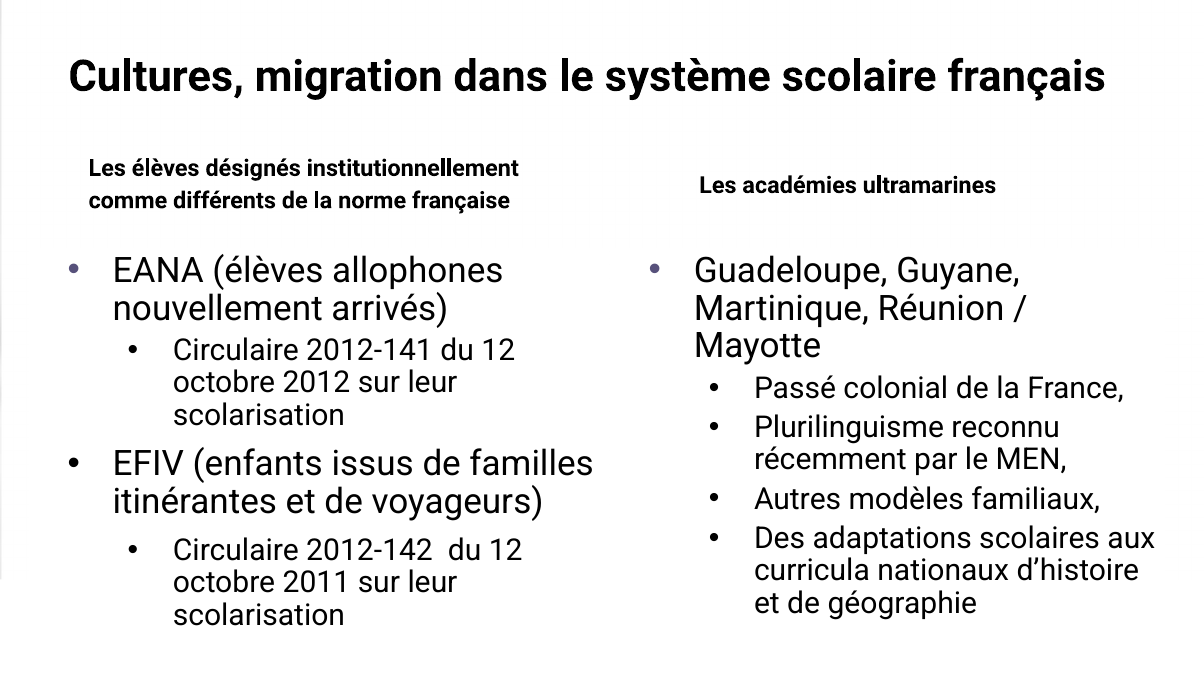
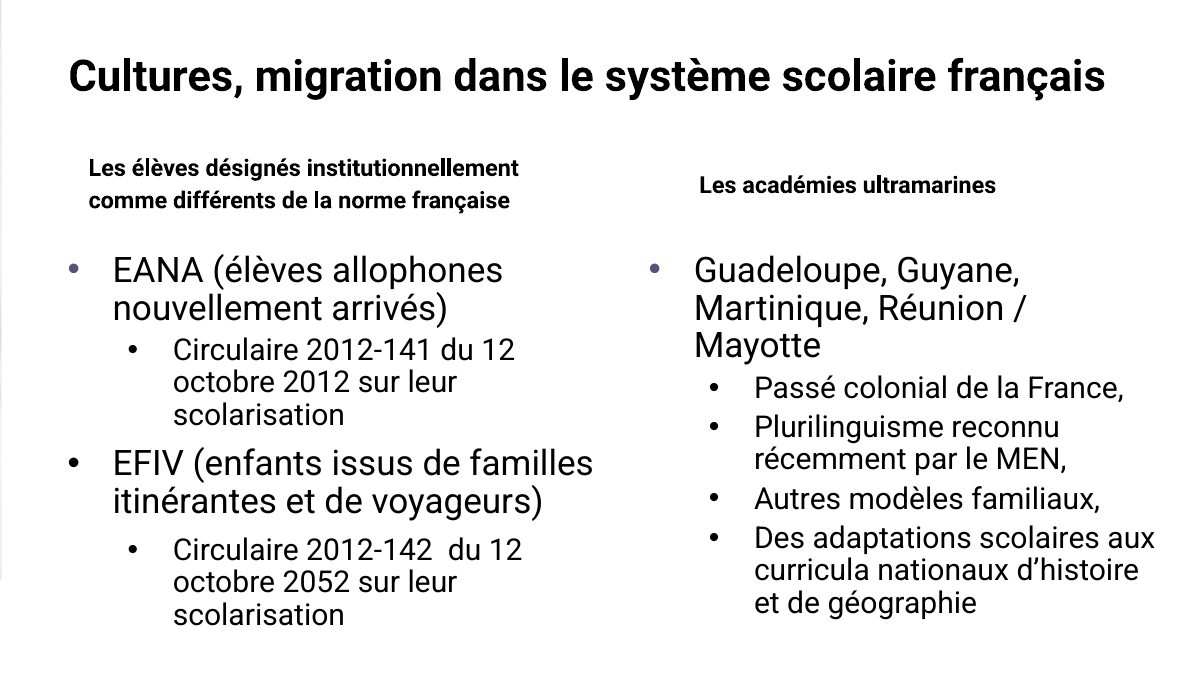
2011: 2011 -> 2052
